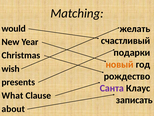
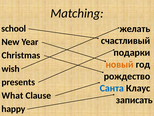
would: would -> school
Санта colour: purple -> blue
about: about -> happy
